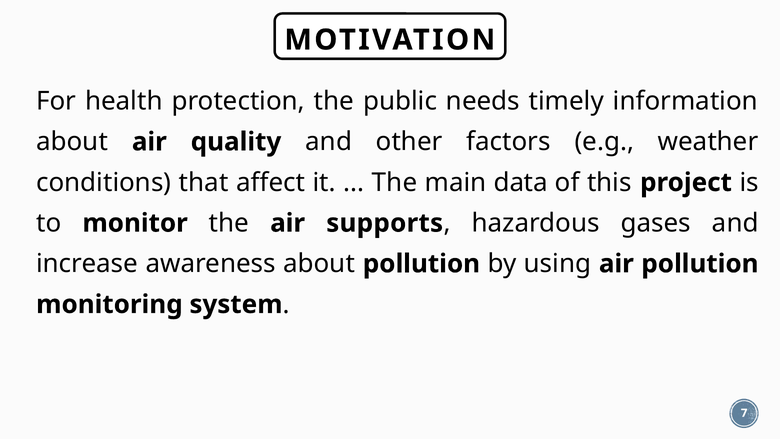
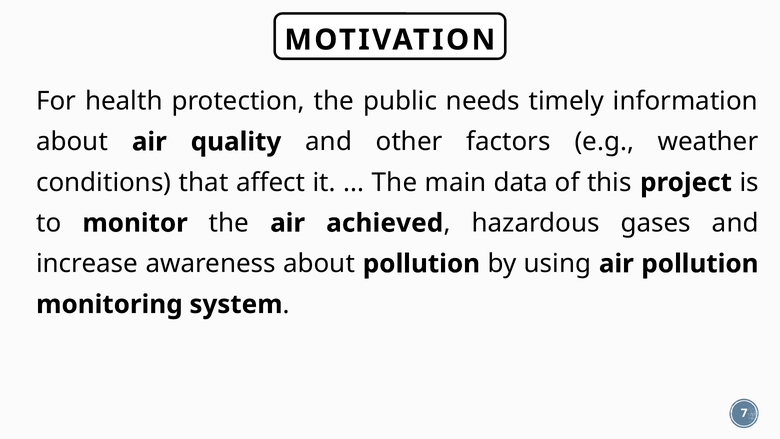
supports: supports -> achieved
